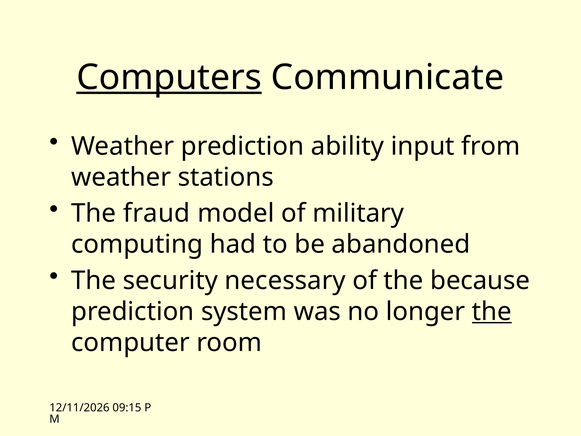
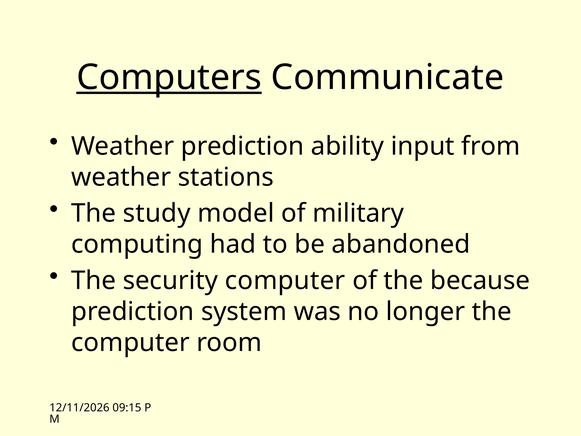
fraud: fraud -> study
security necessary: necessary -> computer
the at (492, 311) underline: present -> none
